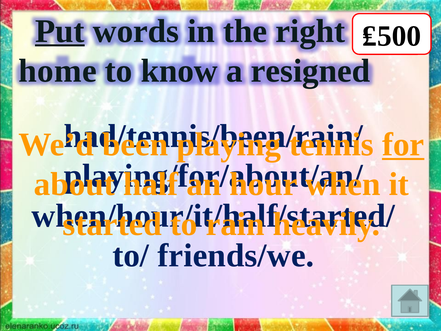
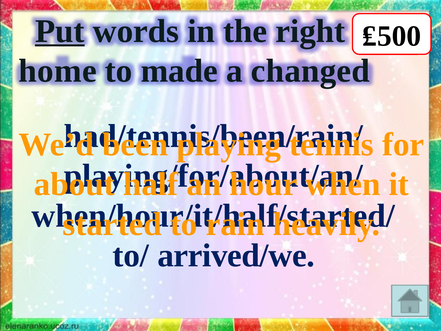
know: know -> made
resigned: resigned -> changed
for underline: present -> none
friends/we: friends/we -> arrived/we
